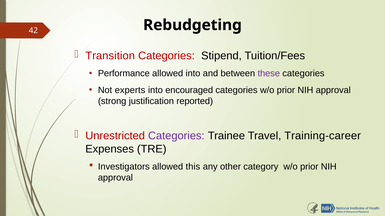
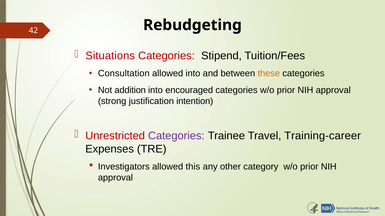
Transition: Transition -> Situations
Performance: Performance -> Consultation
these colour: purple -> orange
experts: experts -> addition
reported: reported -> intention
